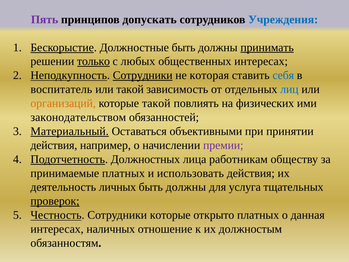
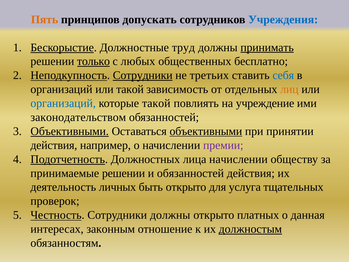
Пять colour: purple -> orange
Должностные быть: быть -> труд
общественных интересах: интересах -> бесплатно
которая: которая -> третьих
воспитатель at (61, 89): воспитатель -> организаций
лиц colour: blue -> orange
организаций at (63, 103) colour: orange -> blue
физических: физических -> учреждение
Материальный at (70, 131): Материальный -> Объективными
объективными at (206, 131) underline: none -> present
лица работникам: работникам -> начислении
принимаемые платных: платных -> решении
и использовать: использовать -> обязанностей
должны at (186, 187): должны -> открыто
проверок underline: present -> none
Сотрудники которые: которые -> должны
наличных: наличных -> законным
должностым underline: none -> present
